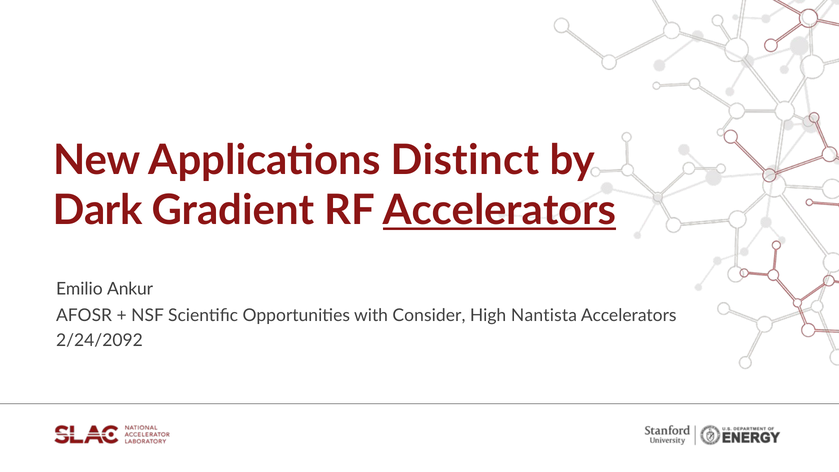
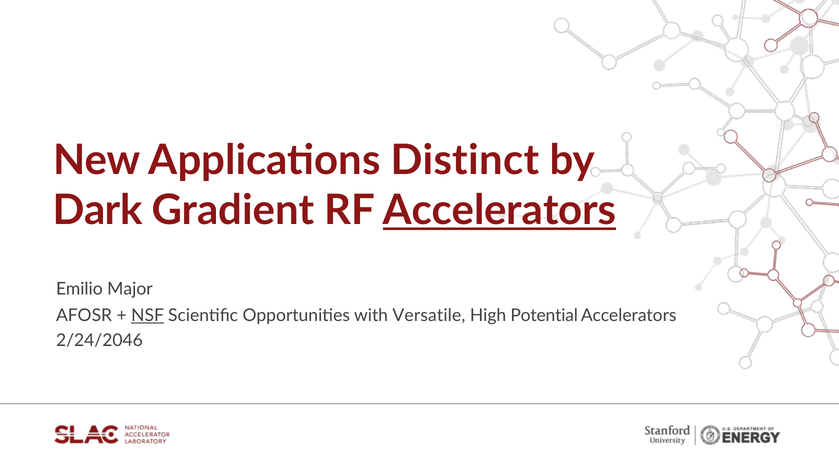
Ankur: Ankur -> Major
NSF underline: none -> present
Consider: Consider -> Versatile
Nantista: Nantista -> Potential
2/24/2092: 2/24/2092 -> 2/24/2046
